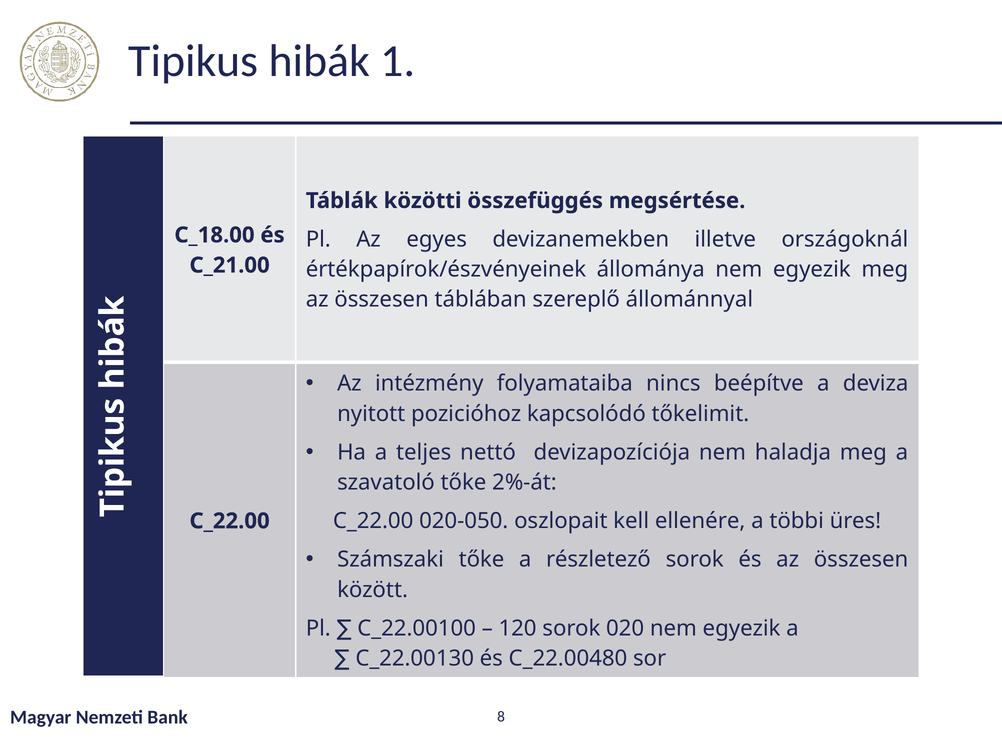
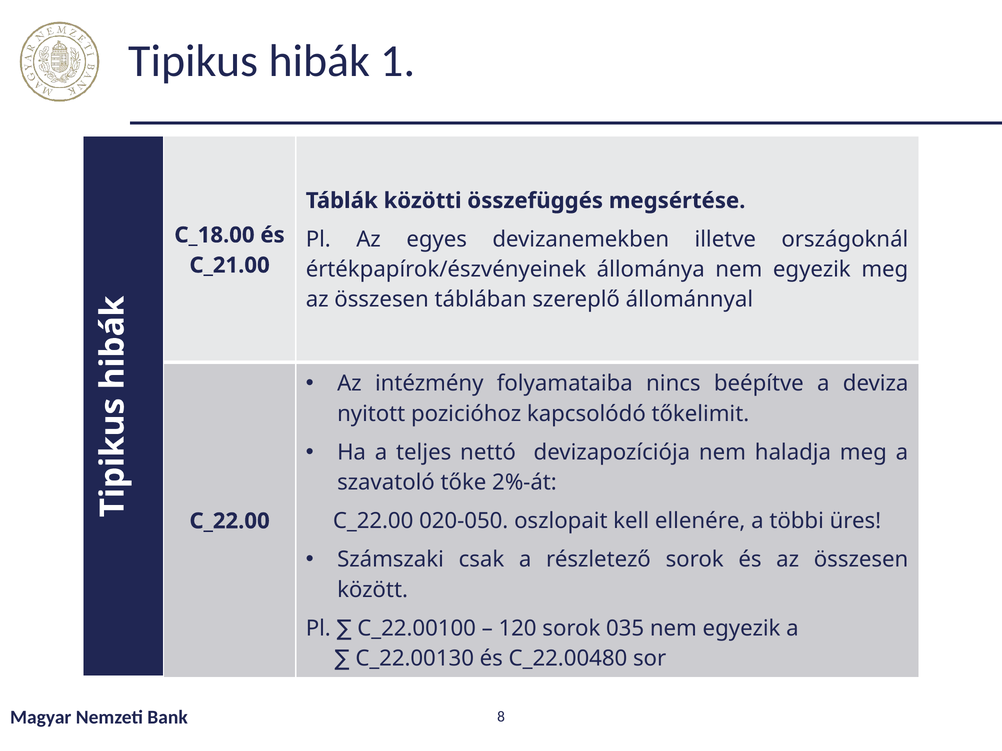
Számszaki tőke: tőke -> csak
020: 020 -> 035
